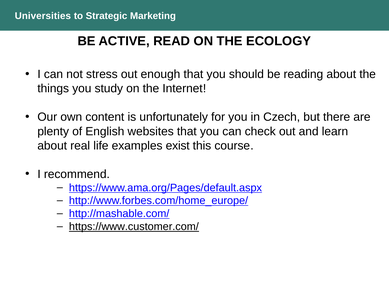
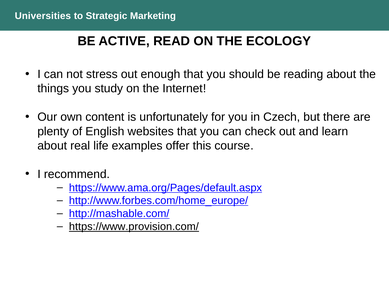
exist: exist -> offer
https://www.customer.com/: https://www.customer.com/ -> https://www.provision.com/
